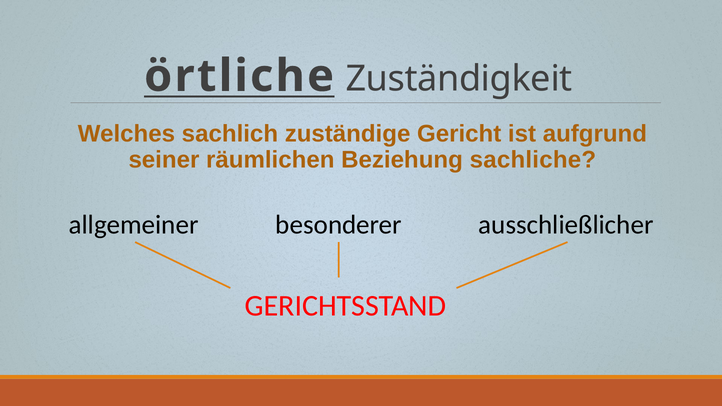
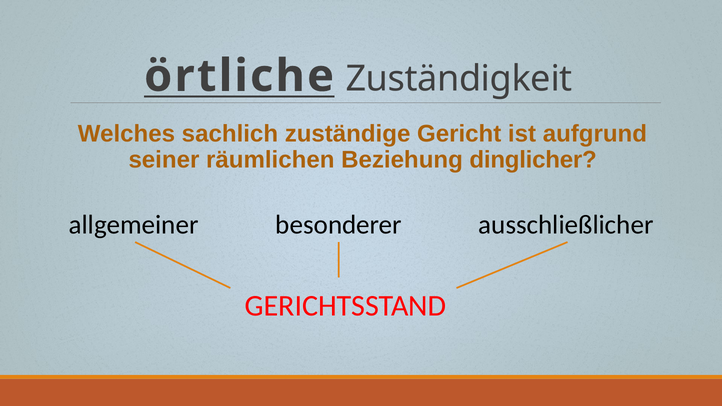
sachliche: sachliche -> dinglicher
